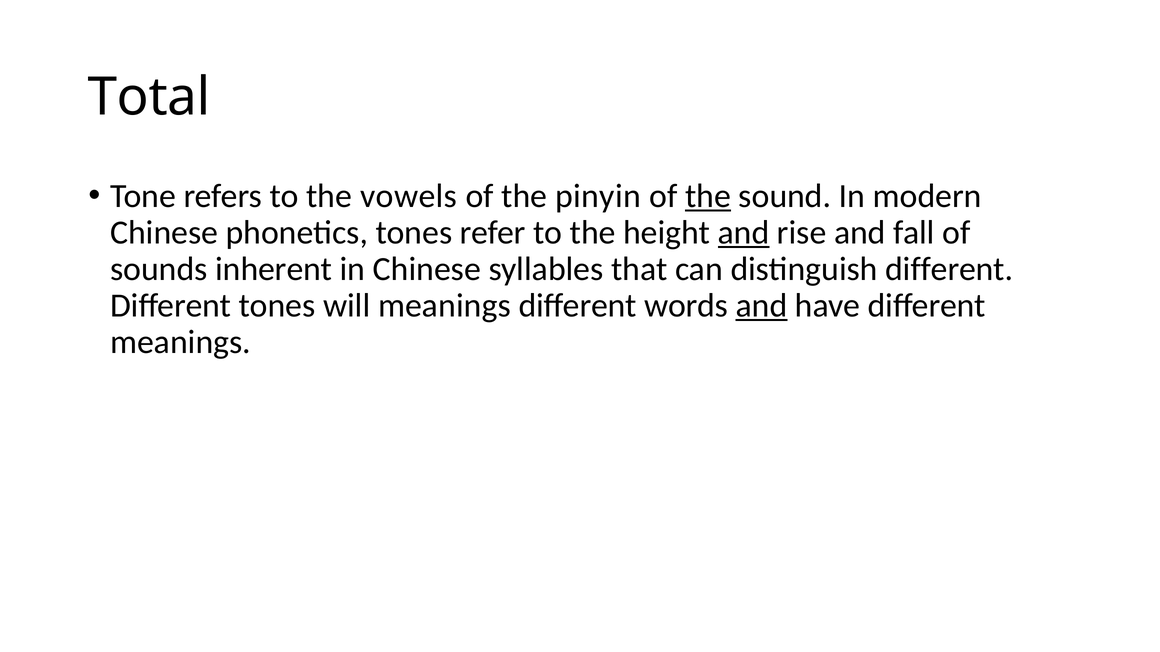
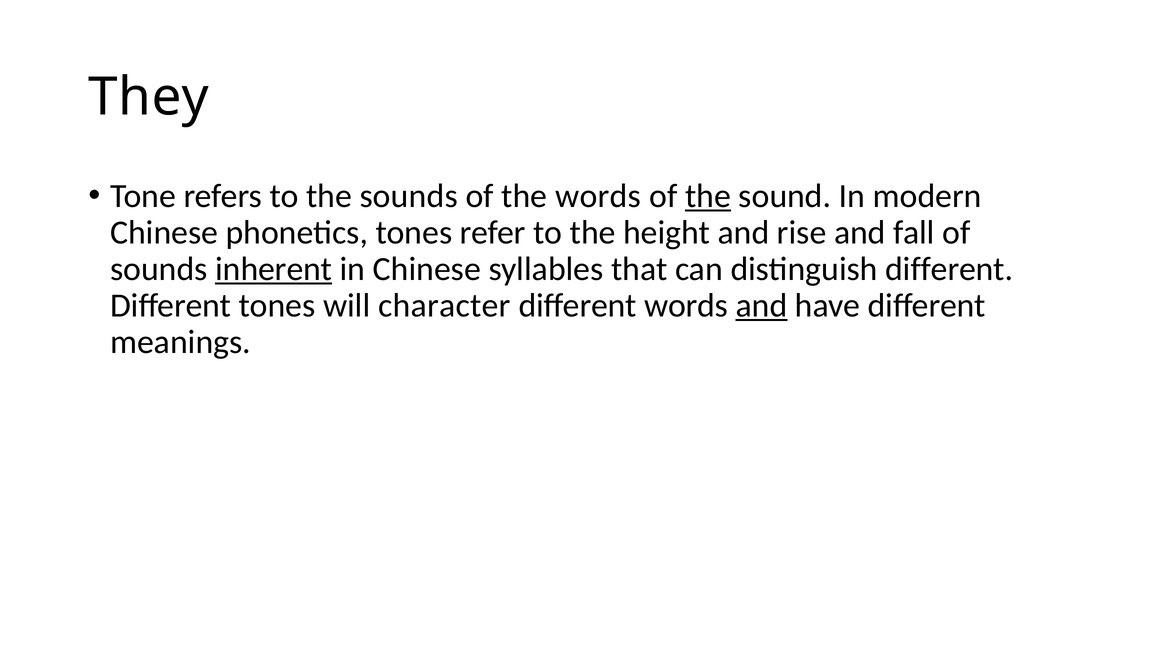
Total: Total -> They
the vowels: vowels -> sounds
the pinyin: pinyin -> words
and at (744, 233) underline: present -> none
inherent underline: none -> present
will meanings: meanings -> character
